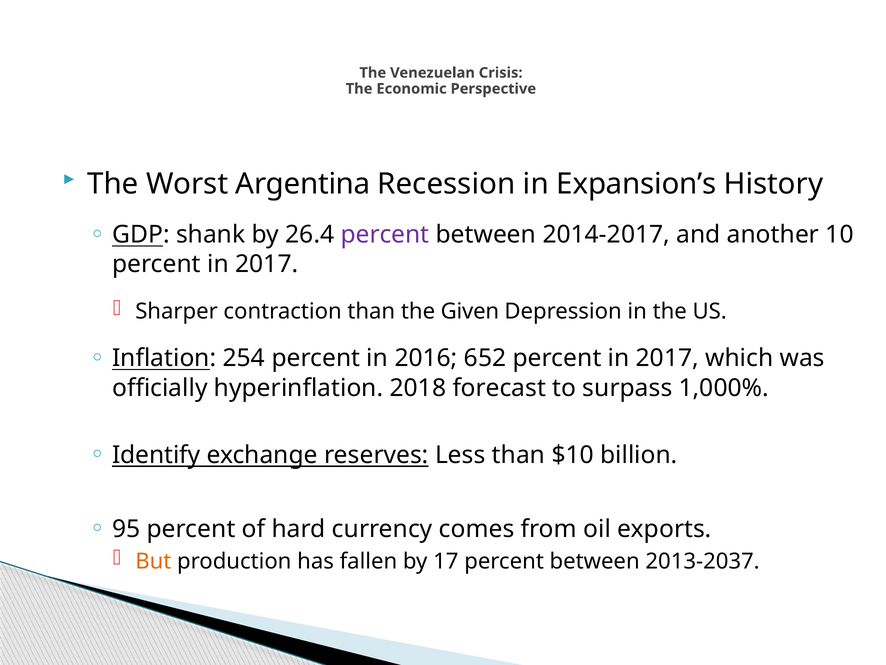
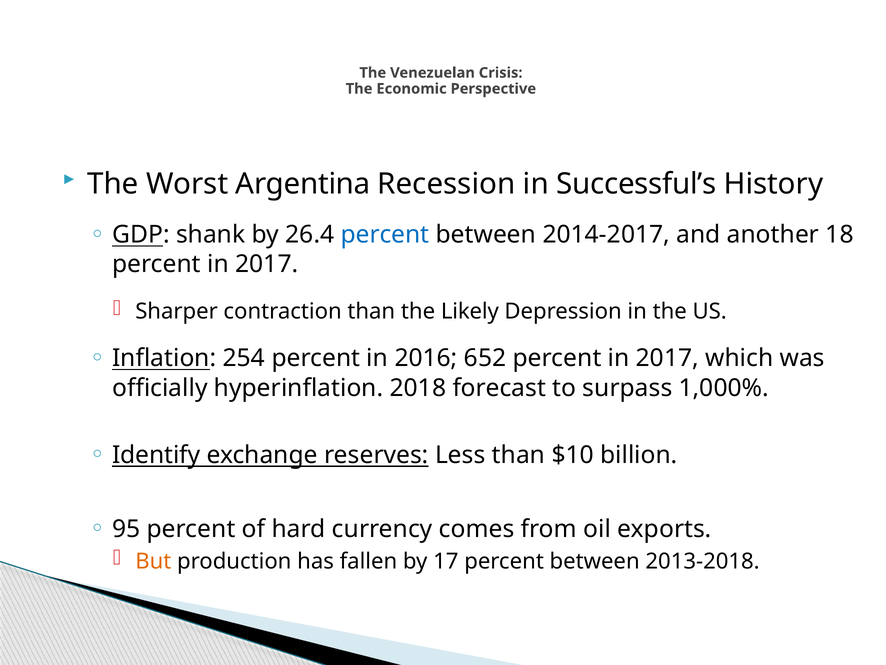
Expansion’s: Expansion’s -> Successful’s
percent at (385, 235) colour: purple -> blue
10: 10 -> 18
Given: Given -> Likely
2013-2037: 2013-2037 -> 2013-2018
